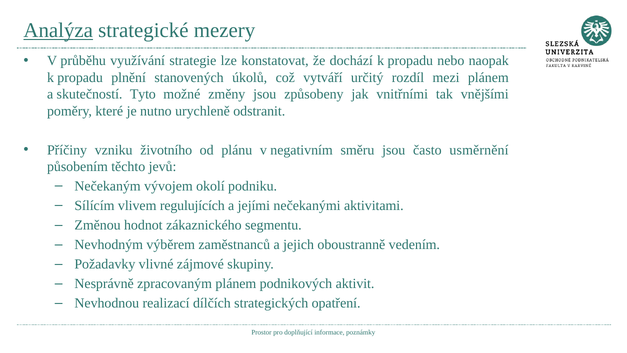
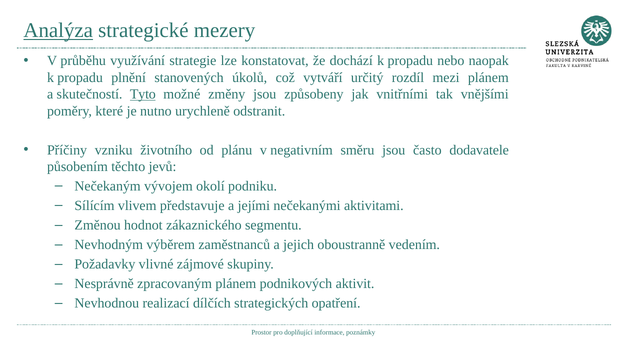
Tyto underline: none -> present
usměrnění: usměrnění -> dodavatele
regulujících: regulujících -> představuje
